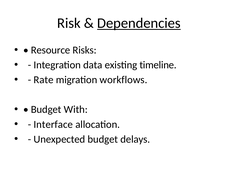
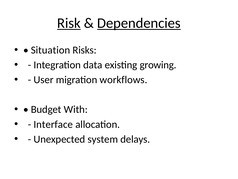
Risk underline: none -> present
Resource: Resource -> Situation
timeline: timeline -> growing
Rate: Rate -> User
Unexpected budget: budget -> system
